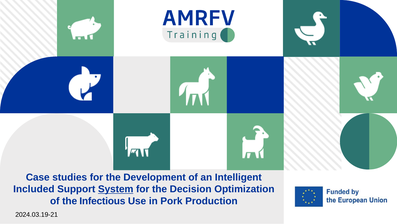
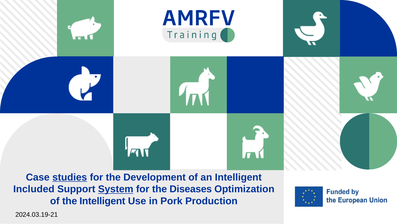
studies underline: none -> present
Decision: Decision -> Diseases
the Infectious: Infectious -> Intelligent
